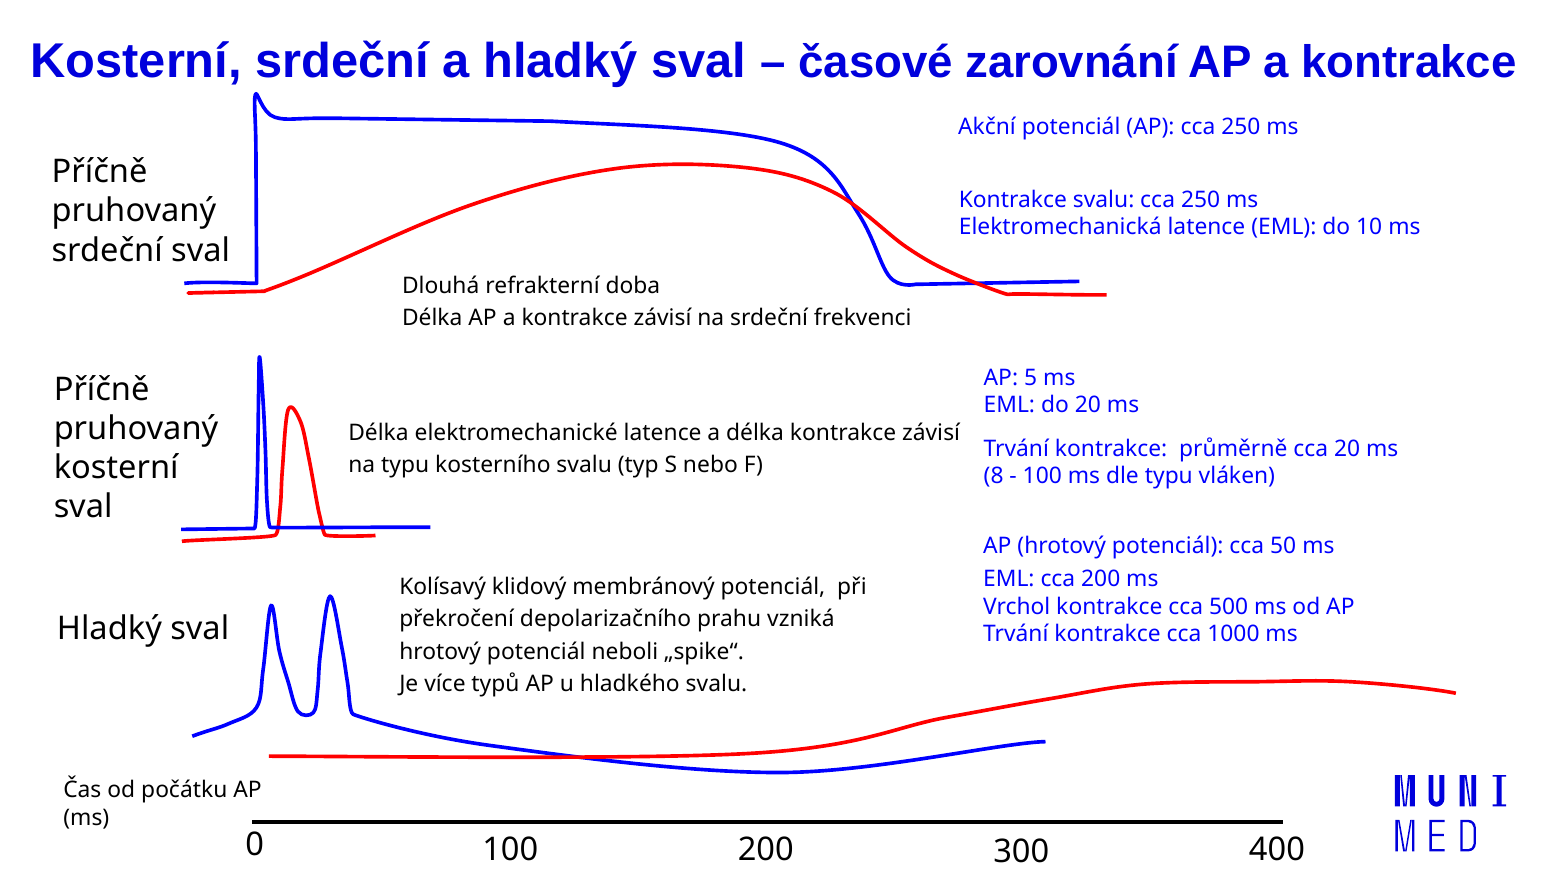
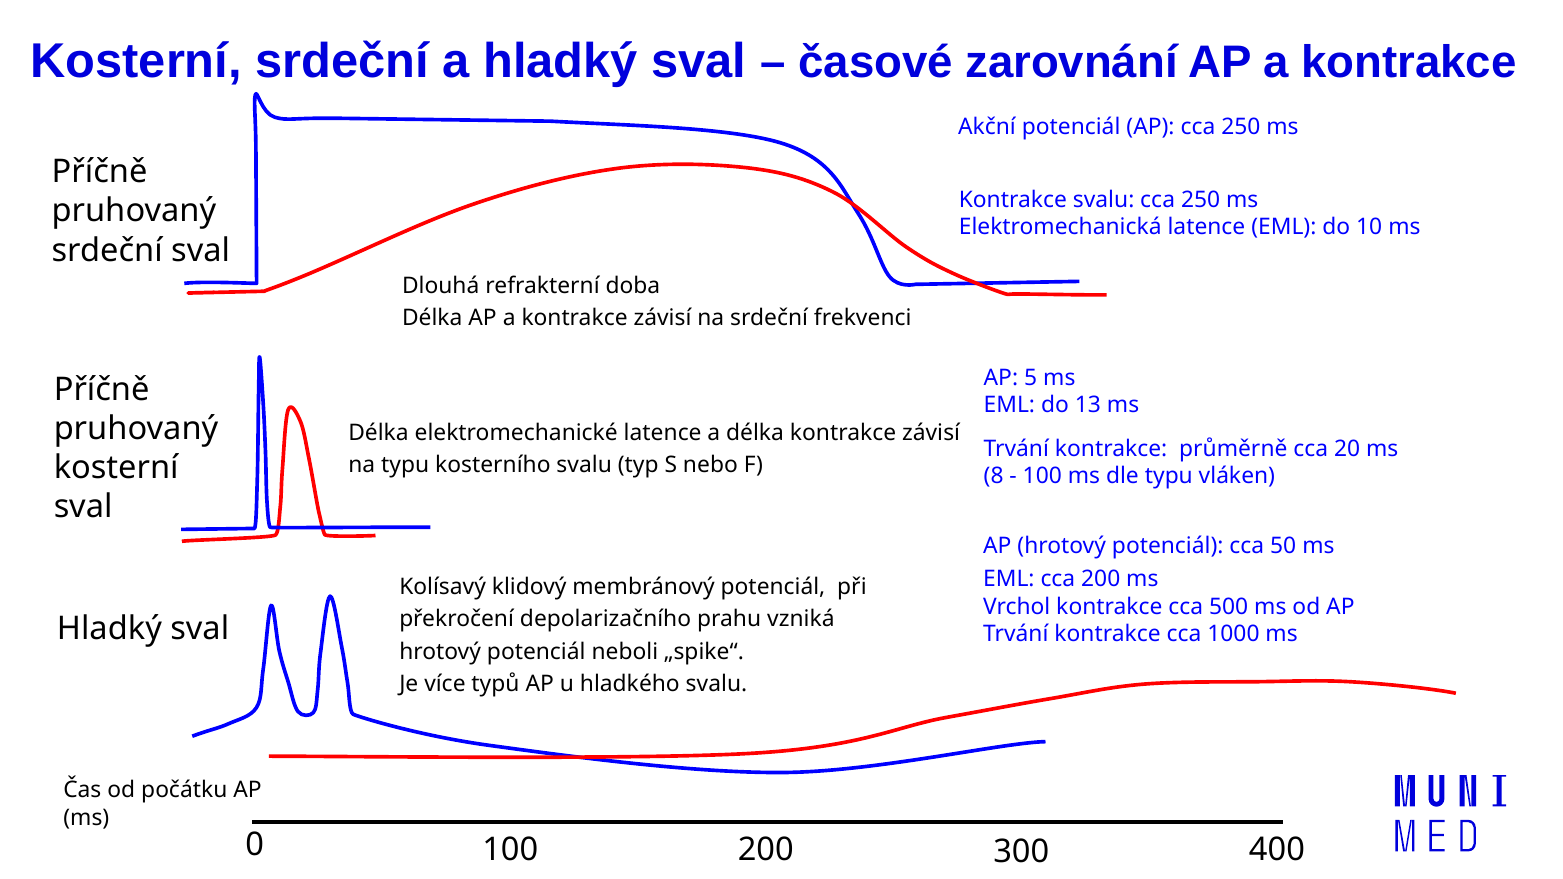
do 20: 20 -> 13
